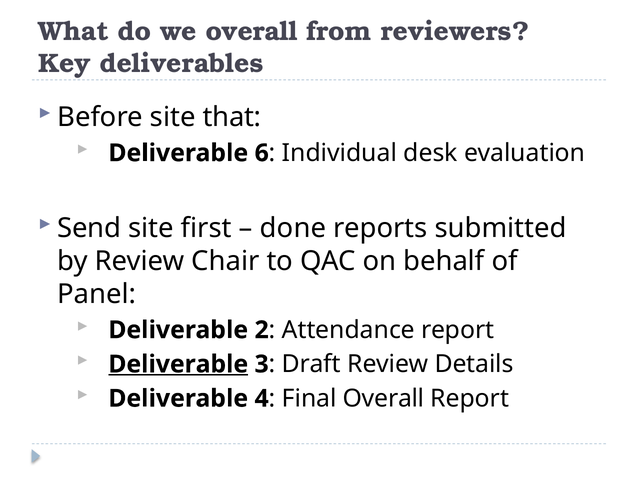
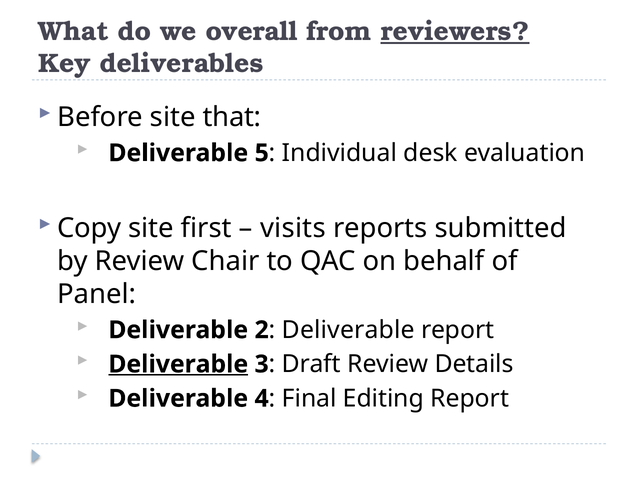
reviewers underline: none -> present
6: 6 -> 5
Send: Send -> Copy
done: done -> visits
Attendance at (348, 330): Attendance -> Deliverable
Final Overall: Overall -> Editing
